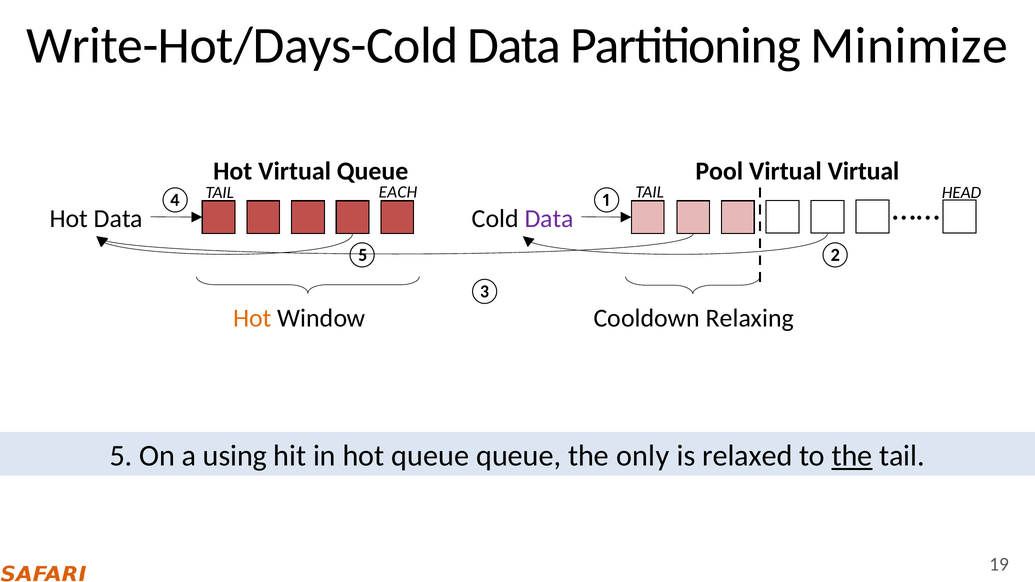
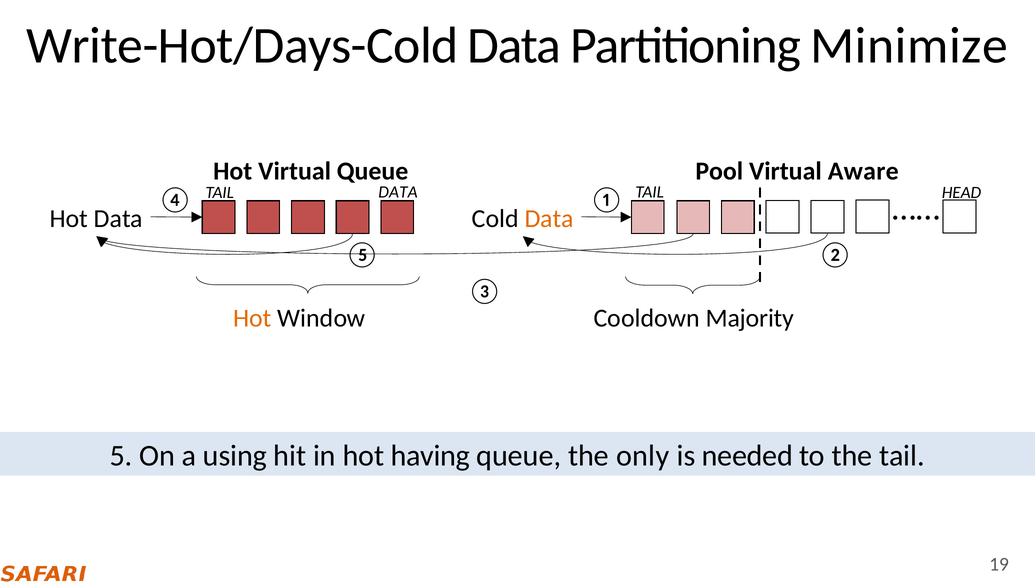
Virtual Virtual: Virtual -> Aware
TAIL EACH: EACH -> DATA
Data at (549, 219) colour: purple -> orange
Relaxing: Relaxing -> Majority
hot queue: queue -> having
relaxed: relaxed -> needed
the at (852, 456) underline: present -> none
